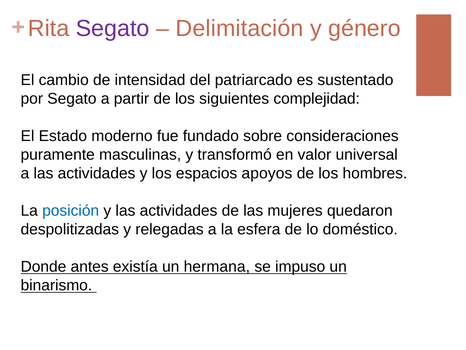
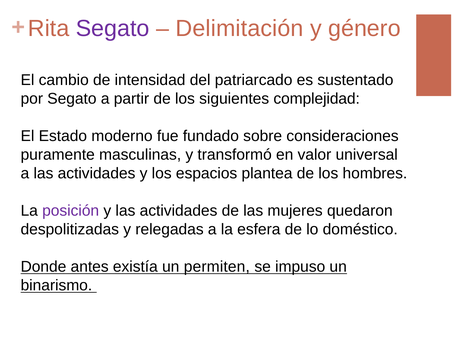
apoyos: apoyos -> plantea
posición colour: blue -> purple
hermana: hermana -> permiten
